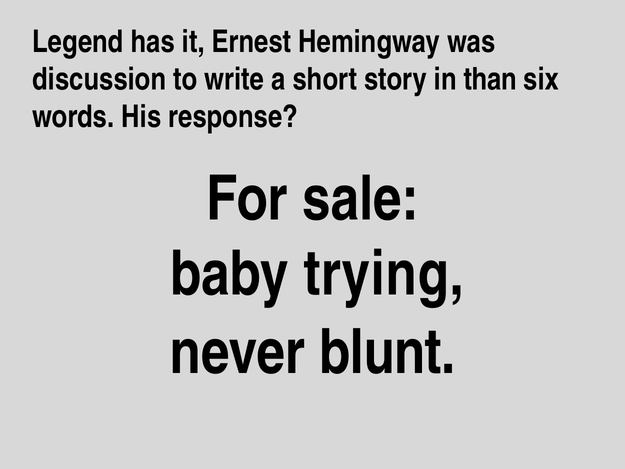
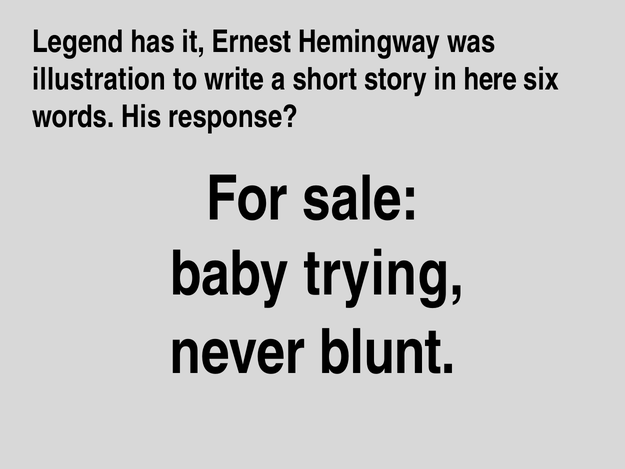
discussion: discussion -> illustration
than: than -> here
